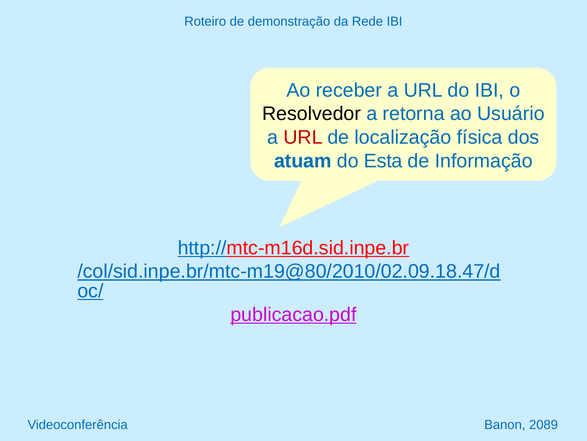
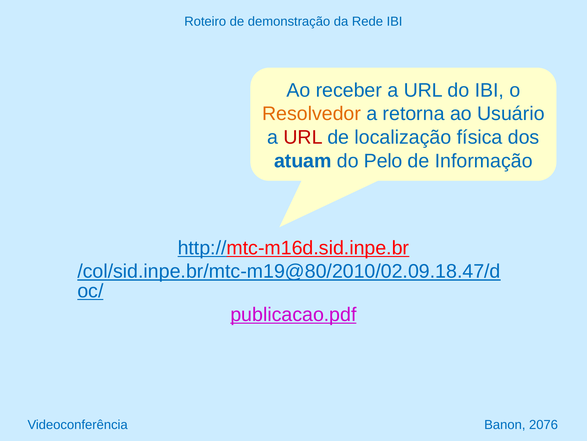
Resolvedor colour: black -> orange
Esta: Esta -> Pelo
2089: 2089 -> 2076
